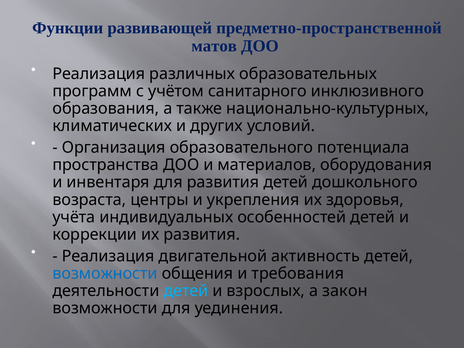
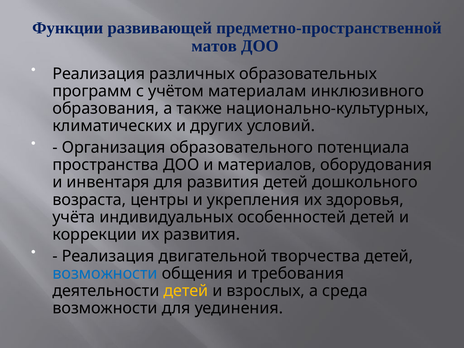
санитарного: санитарного -> материалам
активность: активность -> творчества
детей at (186, 291) colour: light blue -> yellow
закон: закон -> среда
